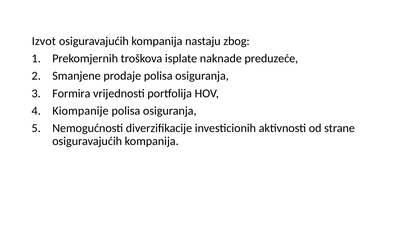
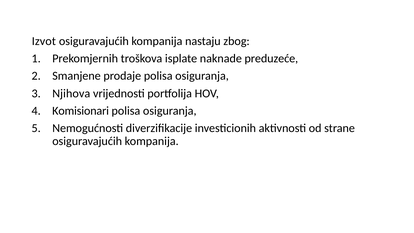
Formira: Formira -> Njihova
Kiompanije: Kiompanije -> Komisionari
